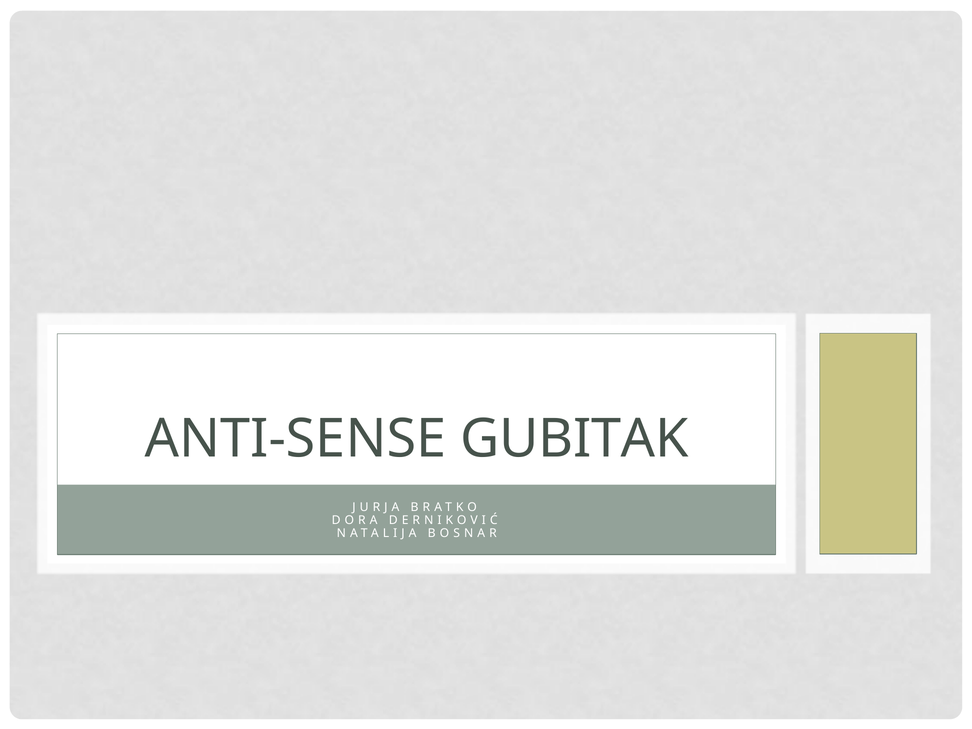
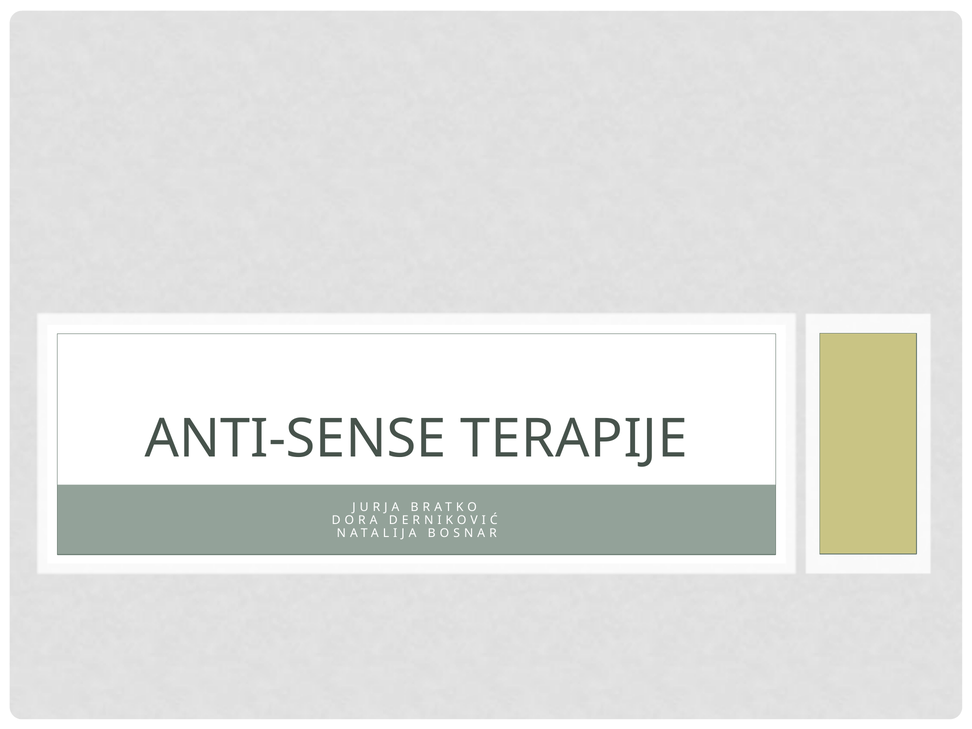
GUBITAK: GUBITAK -> TERAPIJE
